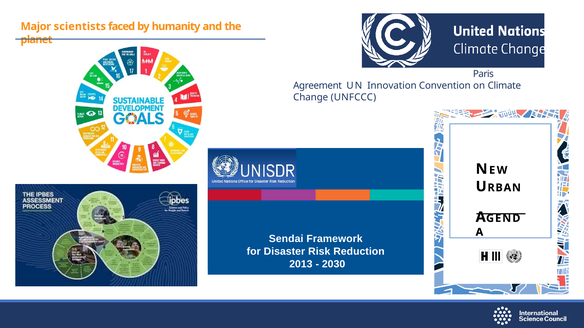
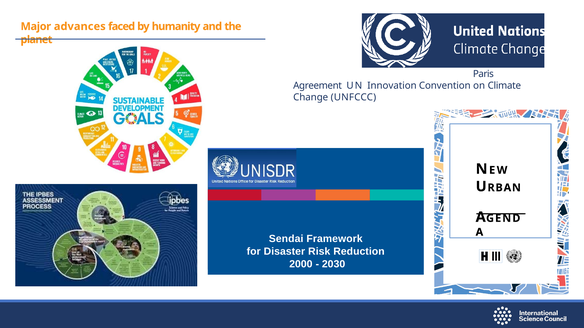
scientists: scientists -> advances
2013: 2013 -> 2000
